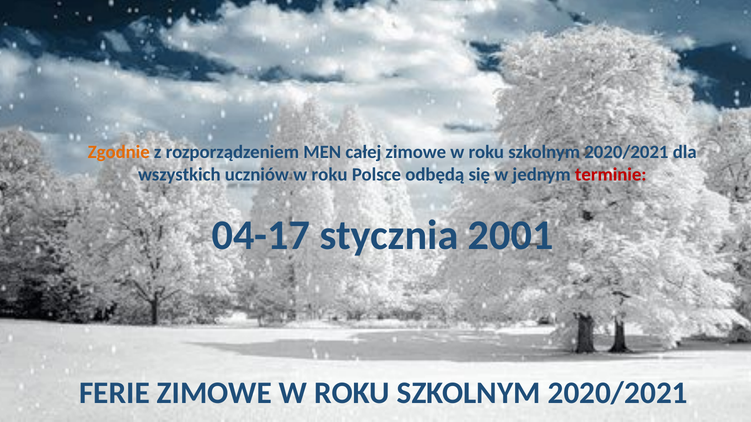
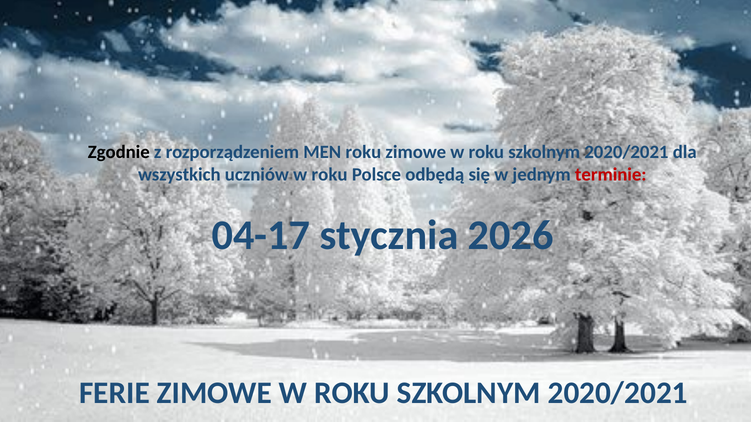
Zgodnie colour: orange -> black
MEN całej: całej -> roku
2001: 2001 -> 2026
